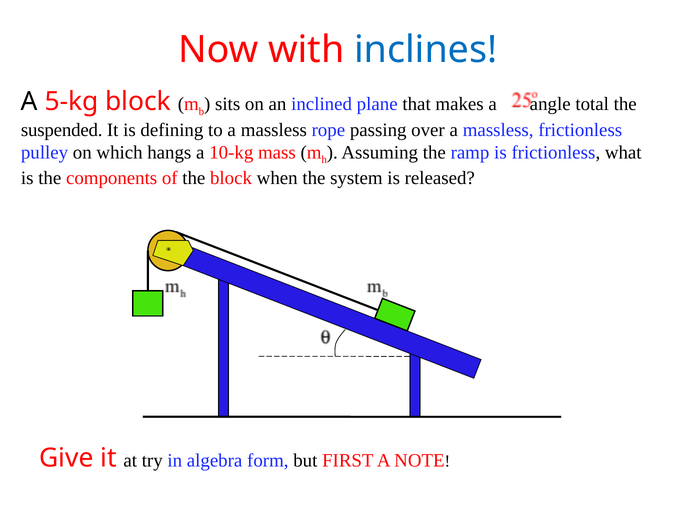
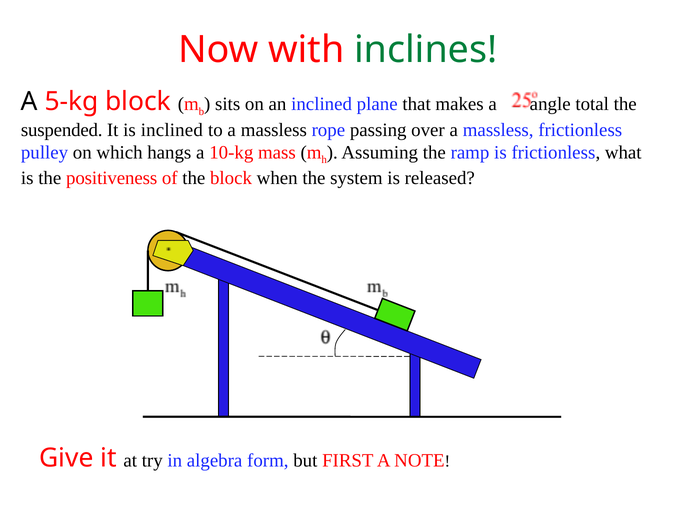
inclines colour: blue -> green
is defining: defining -> inclined
components: components -> positiveness
